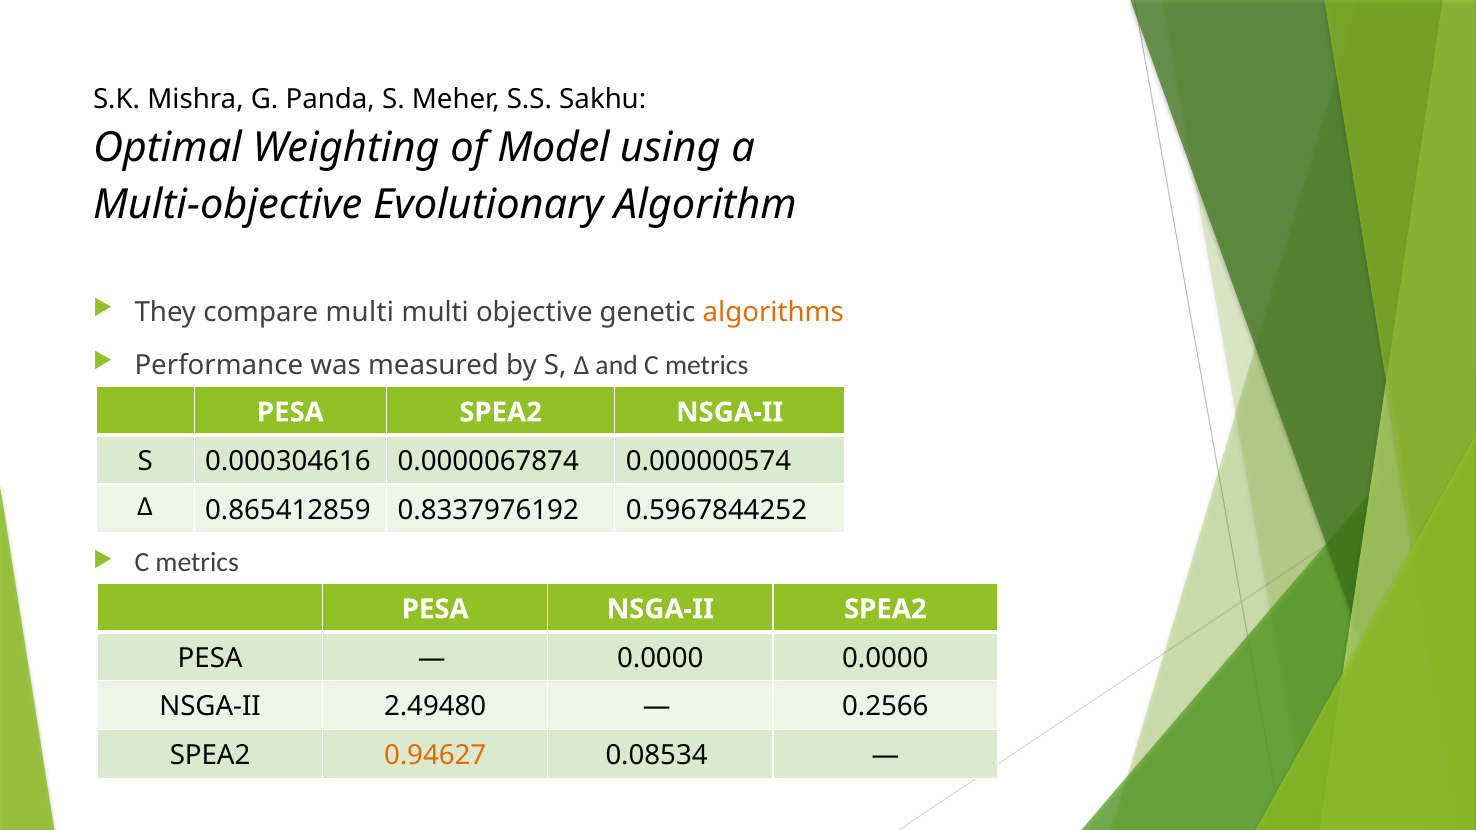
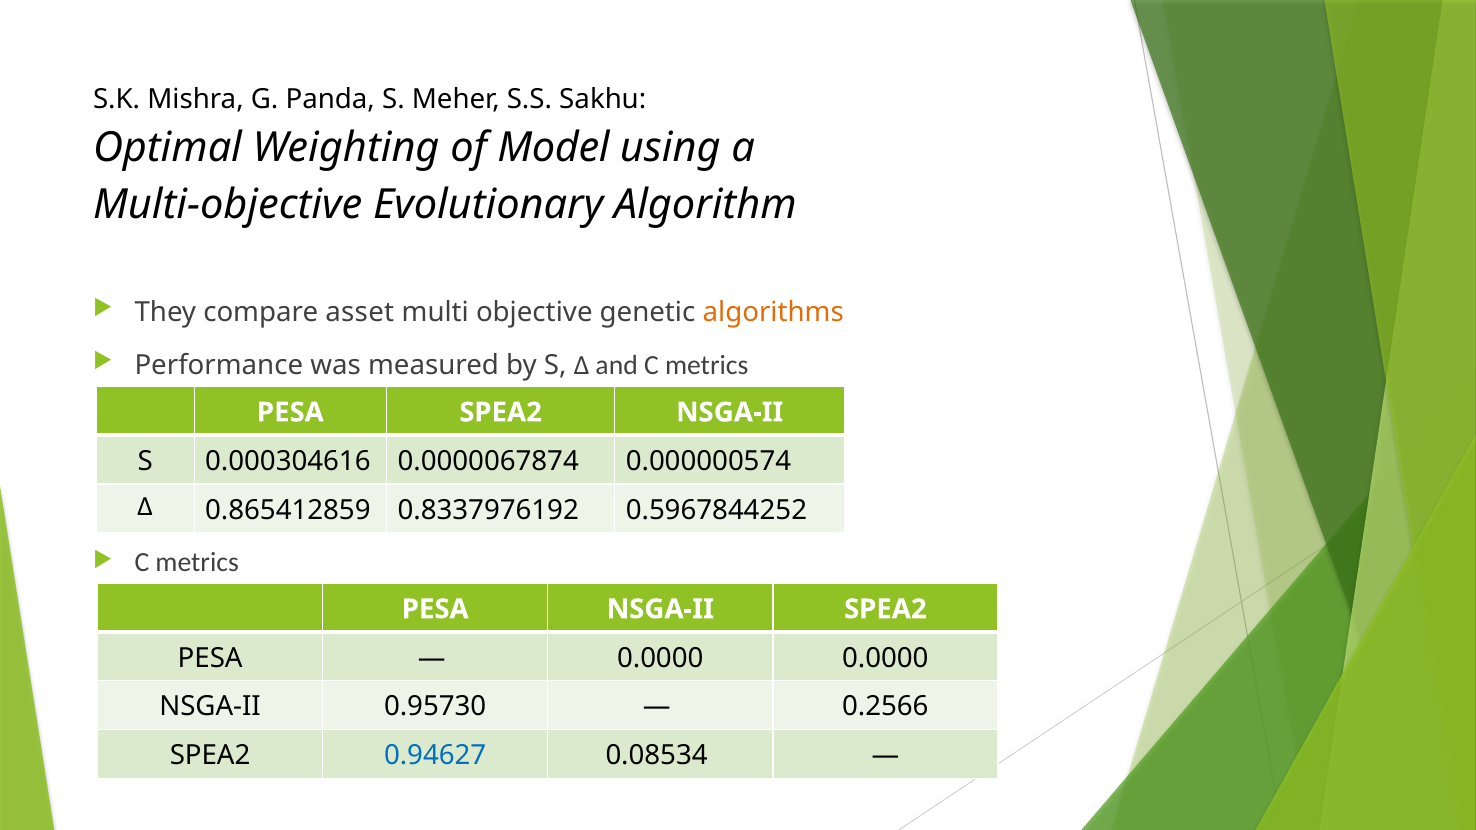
compare multi: multi -> asset
2.49480: 2.49480 -> 0.95730
0.94627 colour: orange -> blue
